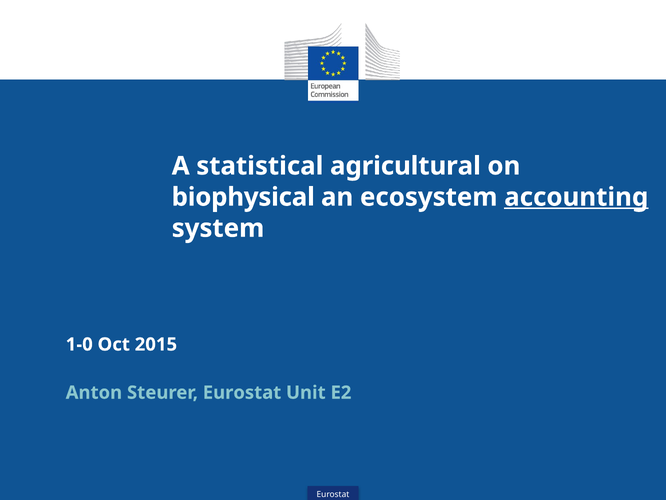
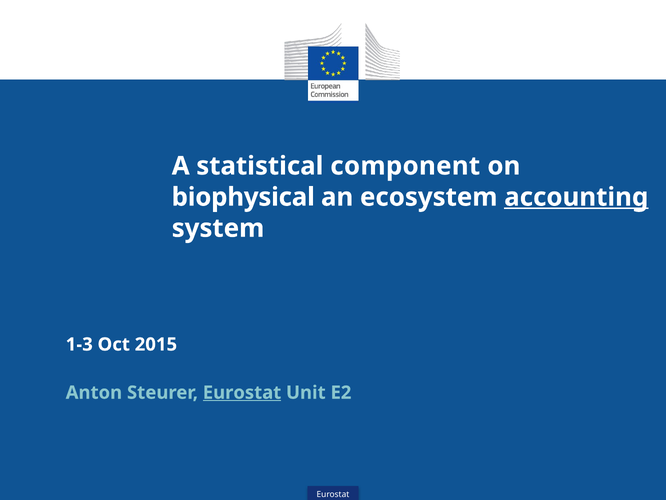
agricultural: agricultural -> component
1-0: 1-0 -> 1-3
Eurostat at (242, 392) underline: none -> present
